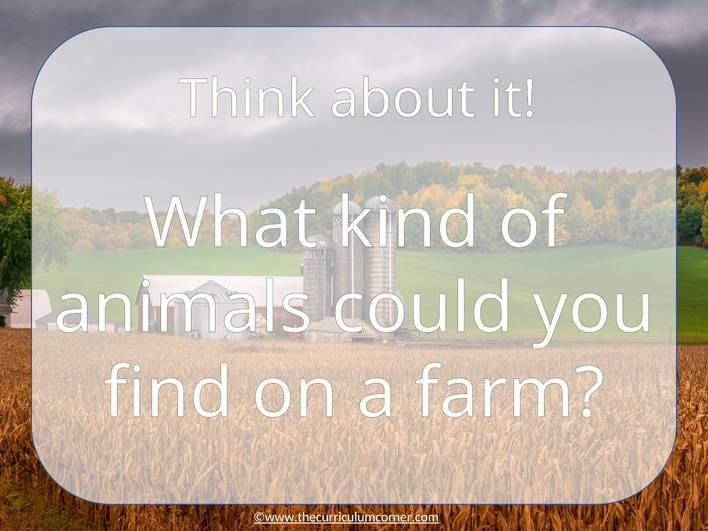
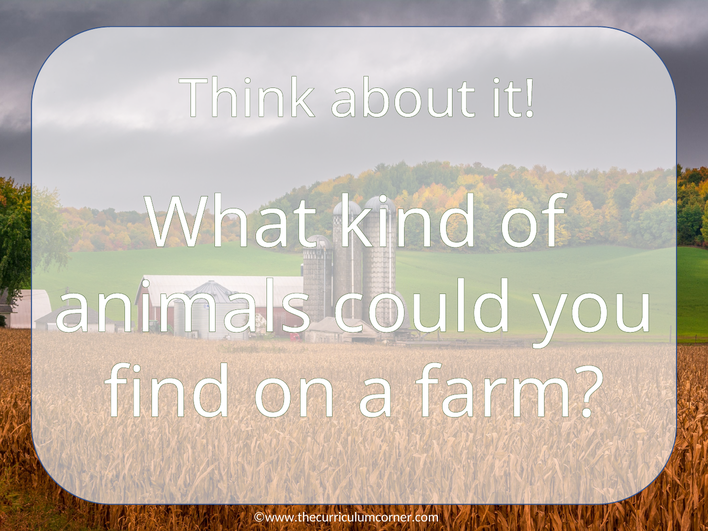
©www.thecurriculumcorner.com underline: present -> none
